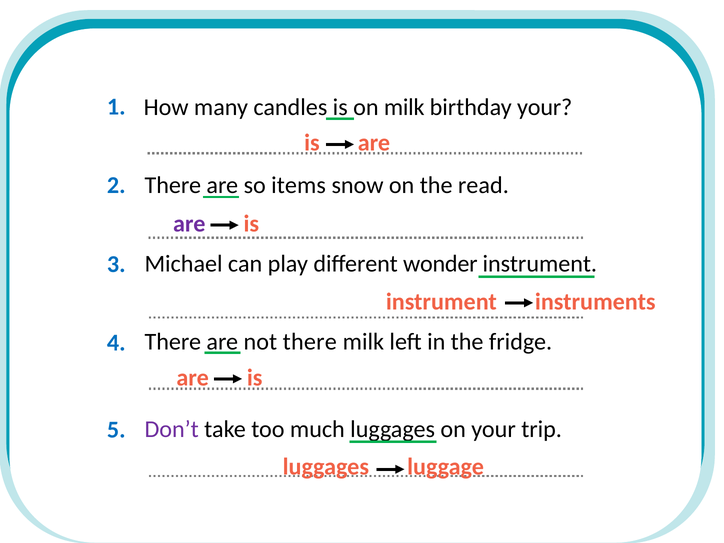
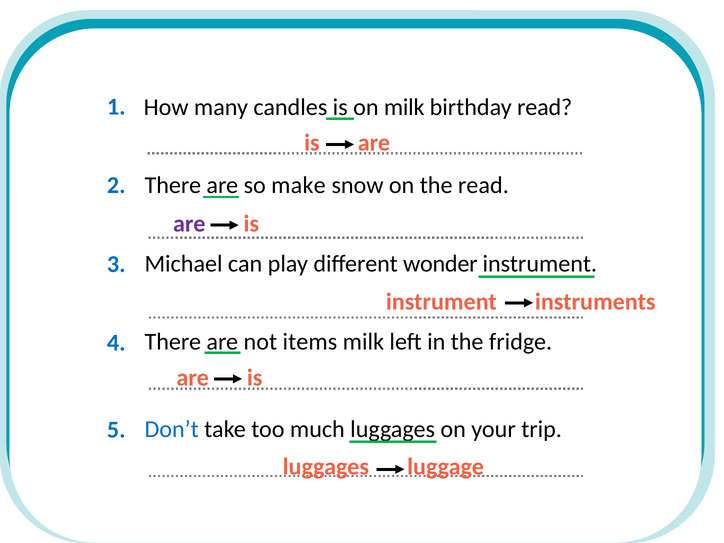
birthday your: your -> read
items: items -> make
not there: there -> items
Don’t colour: purple -> blue
